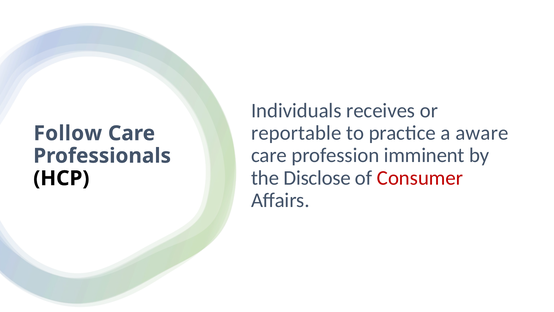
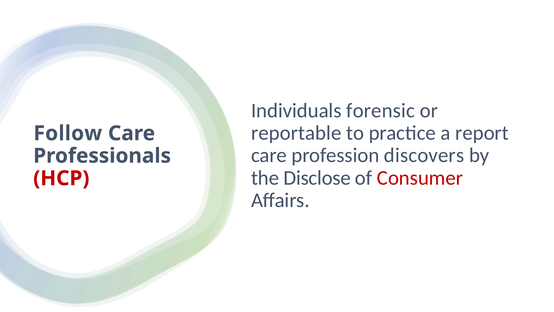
receives: receives -> forensic
aware: aware -> report
imminent: imminent -> discovers
HCP colour: black -> red
